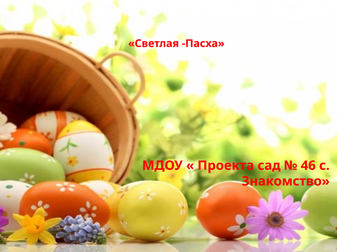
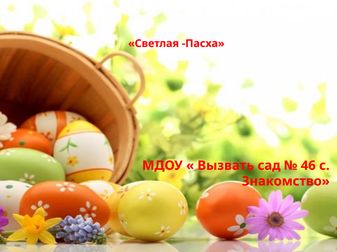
Проекта: Проекта -> Вызвать
